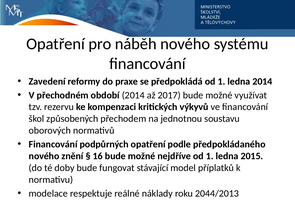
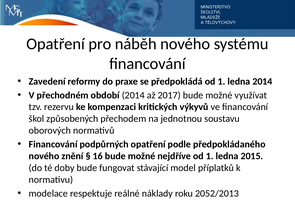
2044/2013: 2044/2013 -> 2052/2013
